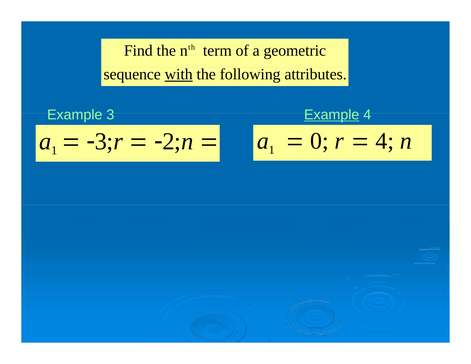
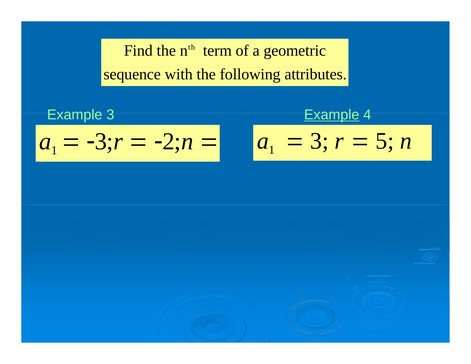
with underline: present -> none
0 at (319, 141): 0 -> 3
4 at (385, 141): 4 -> 5
